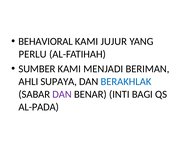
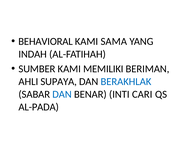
JUJUR: JUJUR -> SAMA
PERLU: PERLU -> INDAH
MENJADI: MENJADI -> MEMILIKI
DAN at (62, 94) colour: purple -> blue
BAGI: BAGI -> CARI
